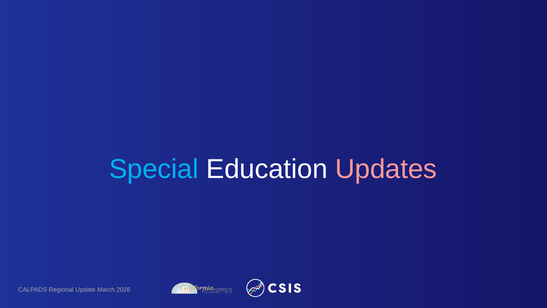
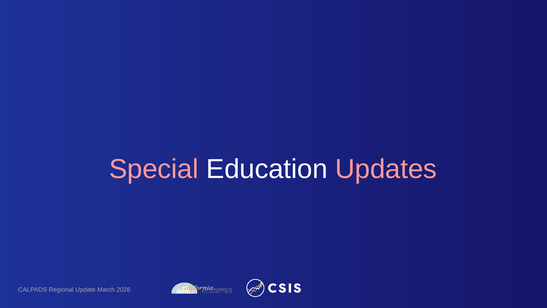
Special colour: light blue -> pink
